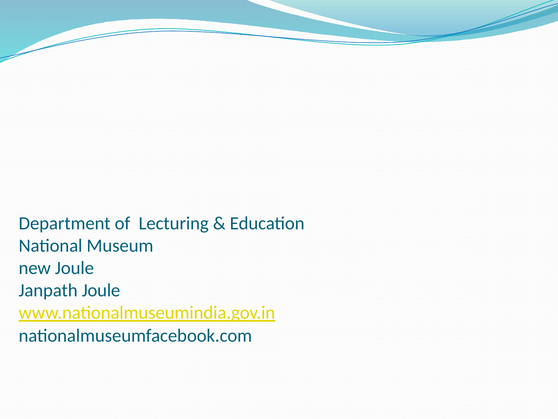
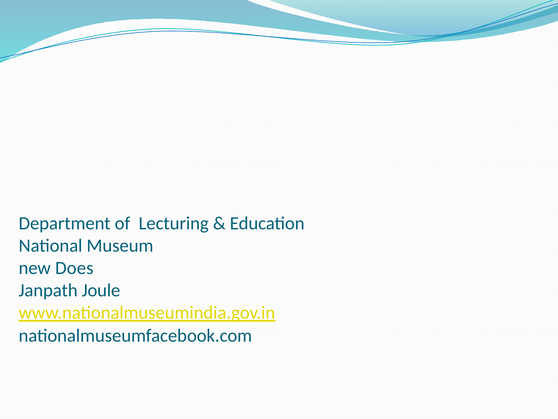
new Joule: Joule -> Does
